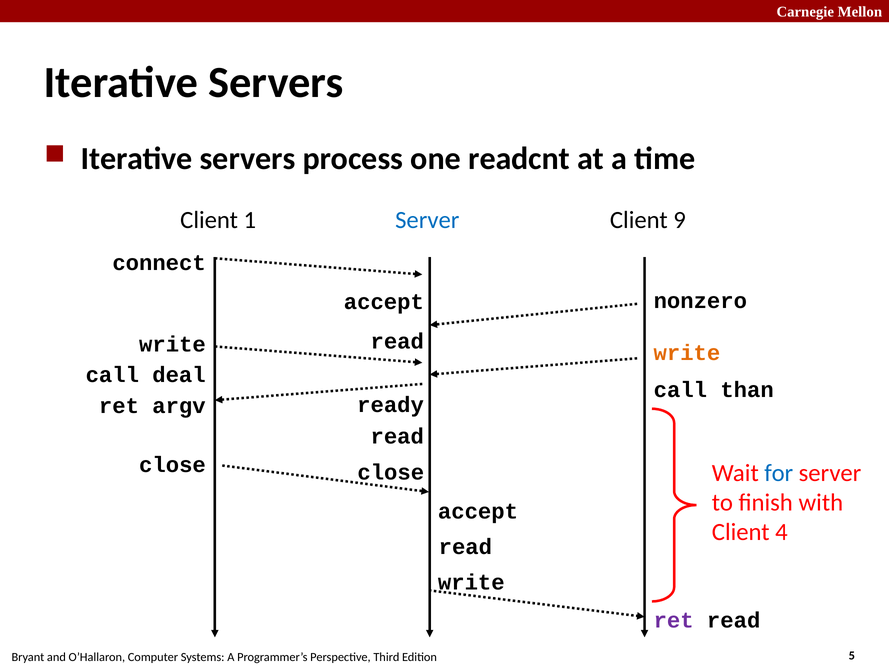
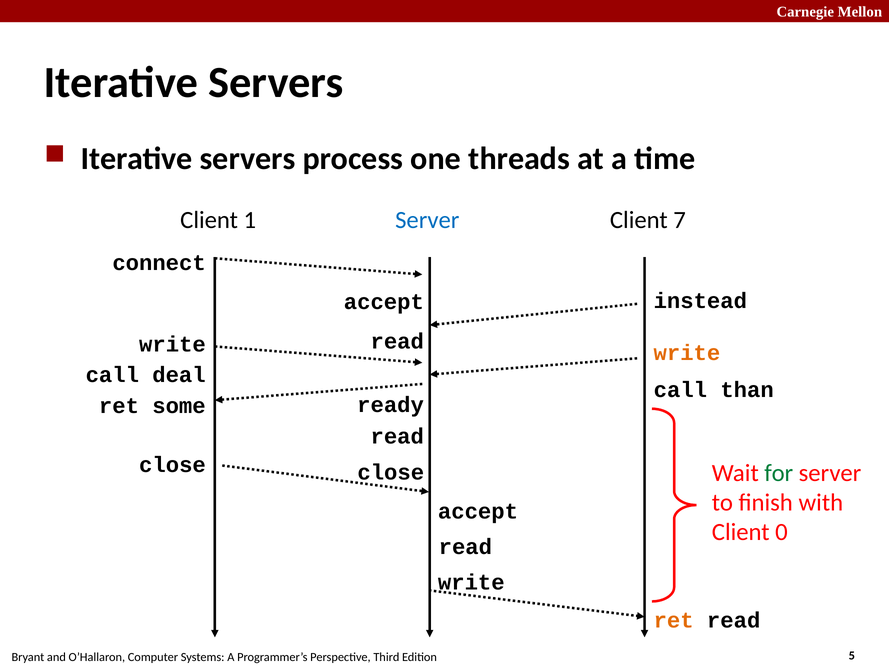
readcnt: readcnt -> threads
9: 9 -> 7
nonzero: nonzero -> instead
argv: argv -> some
for colour: blue -> green
4: 4 -> 0
ret at (674, 620) colour: purple -> orange
